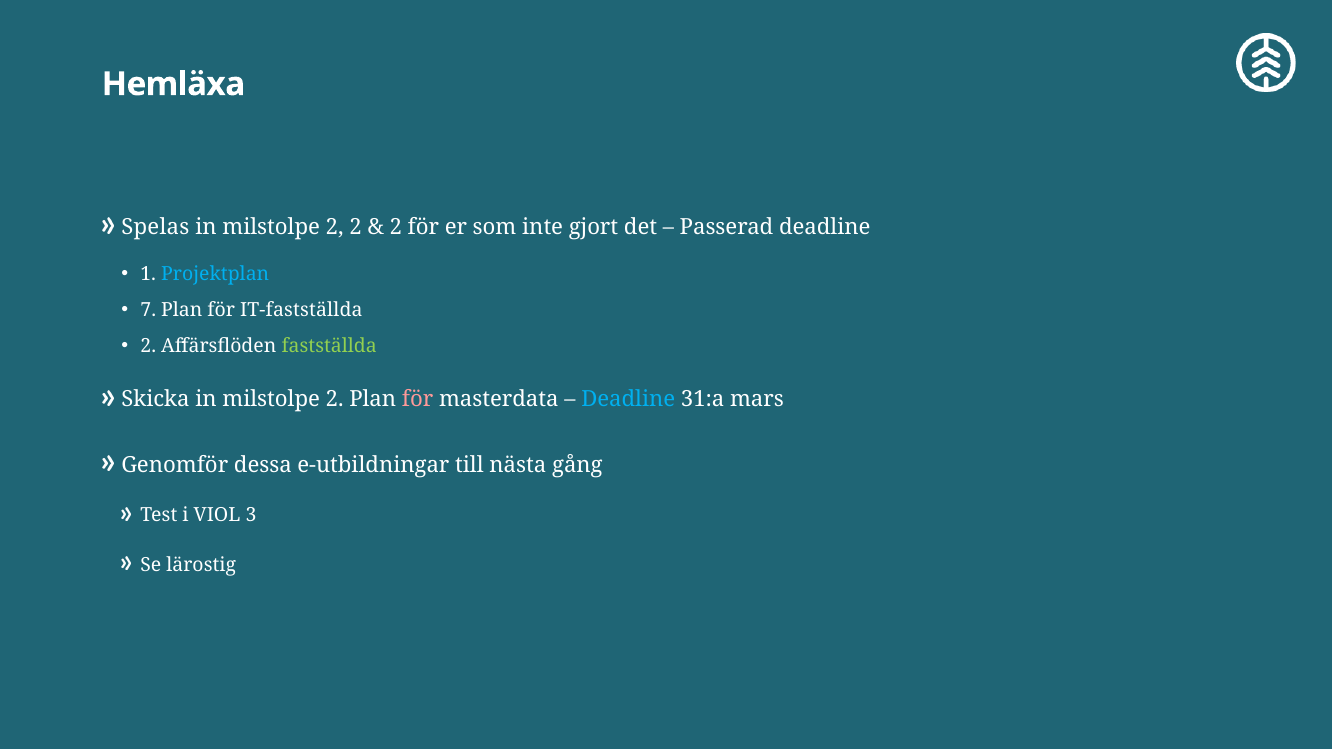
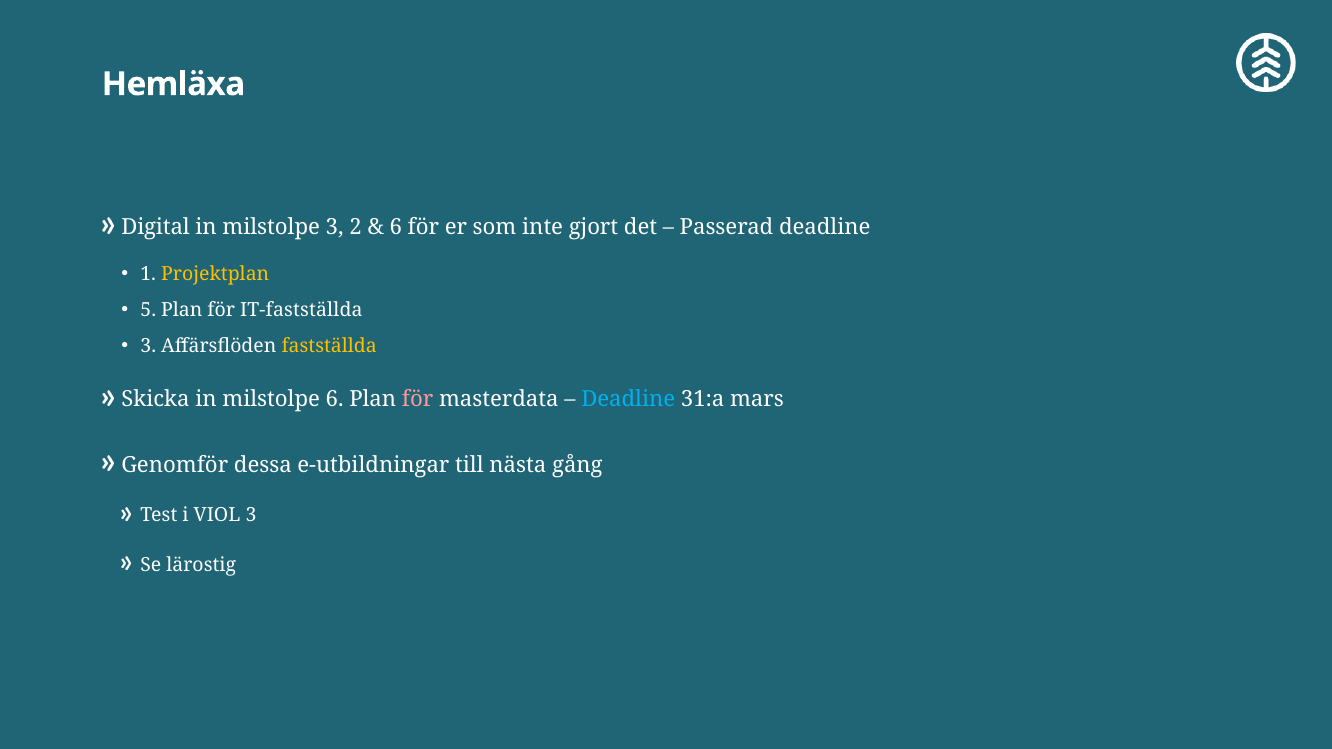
Spelas: Spelas -> Digital
2 at (335, 227): 2 -> 3
2 at (396, 227): 2 -> 6
Projektplan colour: light blue -> yellow
7: 7 -> 5
2 at (148, 346): 2 -> 3
fastställda colour: light green -> yellow
Skicka in milstolpe 2: 2 -> 6
